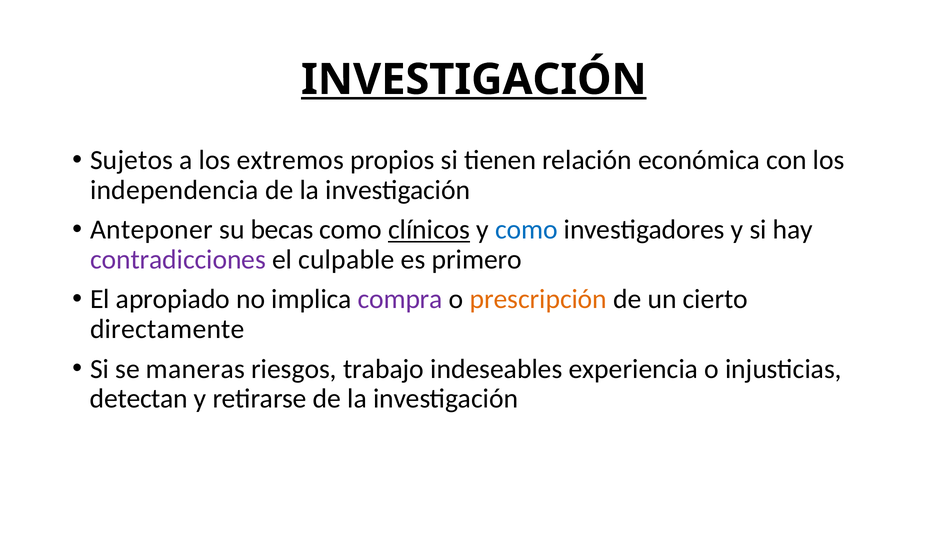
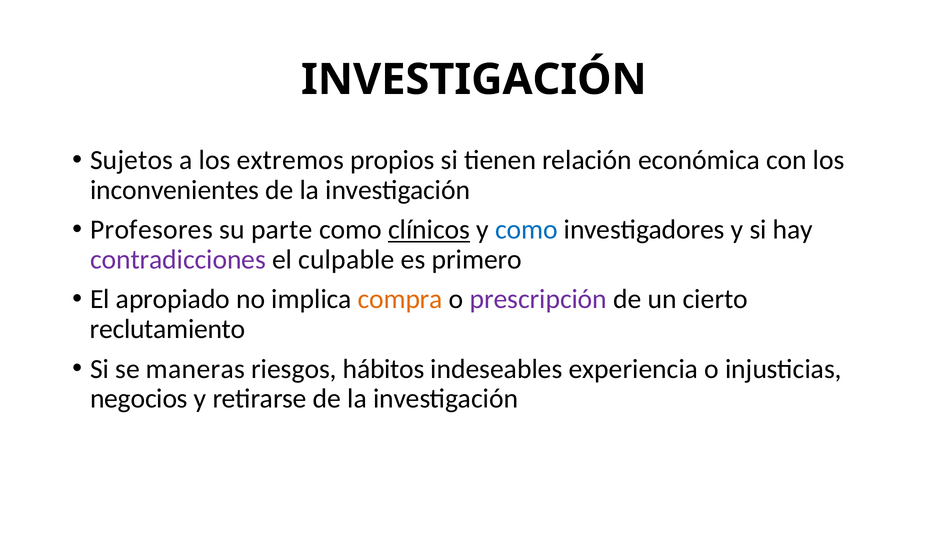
INVESTIGACIÓN at (474, 80) underline: present -> none
independencia: independencia -> inconvenientes
Anteponer: Anteponer -> Profesores
becas: becas -> parte
compra colour: purple -> orange
prescripción colour: orange -> purple
directamente: directamente -> reclutamiento
trabajo: trabajo -> hábitos
detectan: detectan -> negocios
